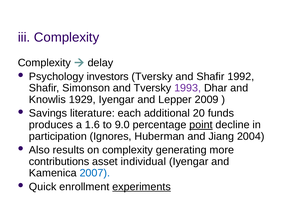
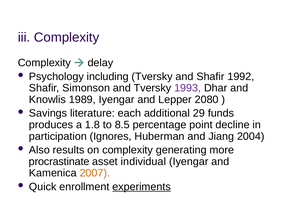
investors: investors -> including
1929: 1929 -> 1989
2009: 2009 -> 2080
20: 20 -> 29
1.6: 1.6 -> 1.8
9.0: 9.0 -> 8.5
point underline: present -> none
contributions: contributions -> procrastinate
2007 colour: blue -> orange
